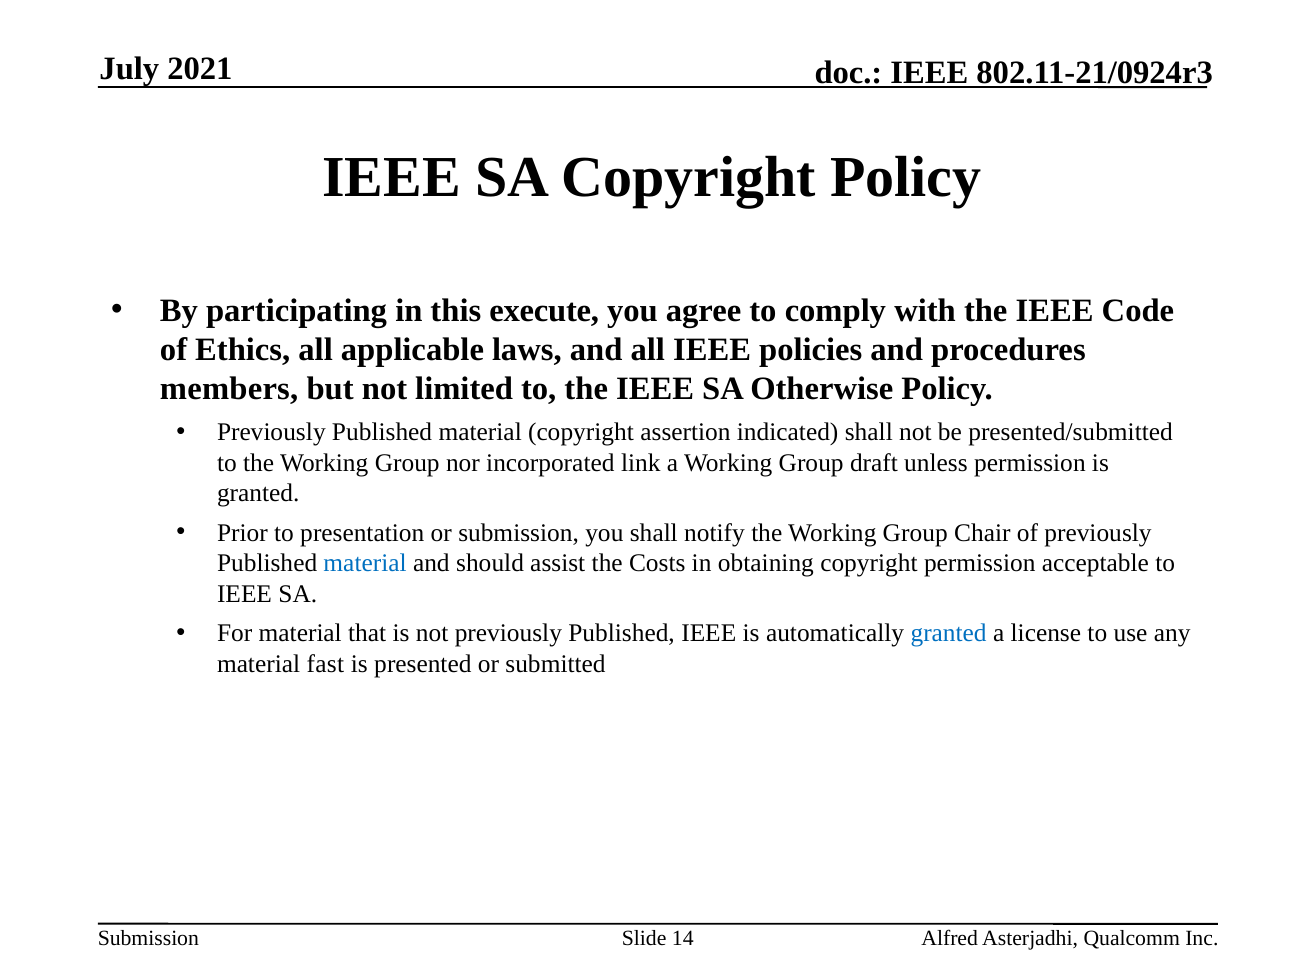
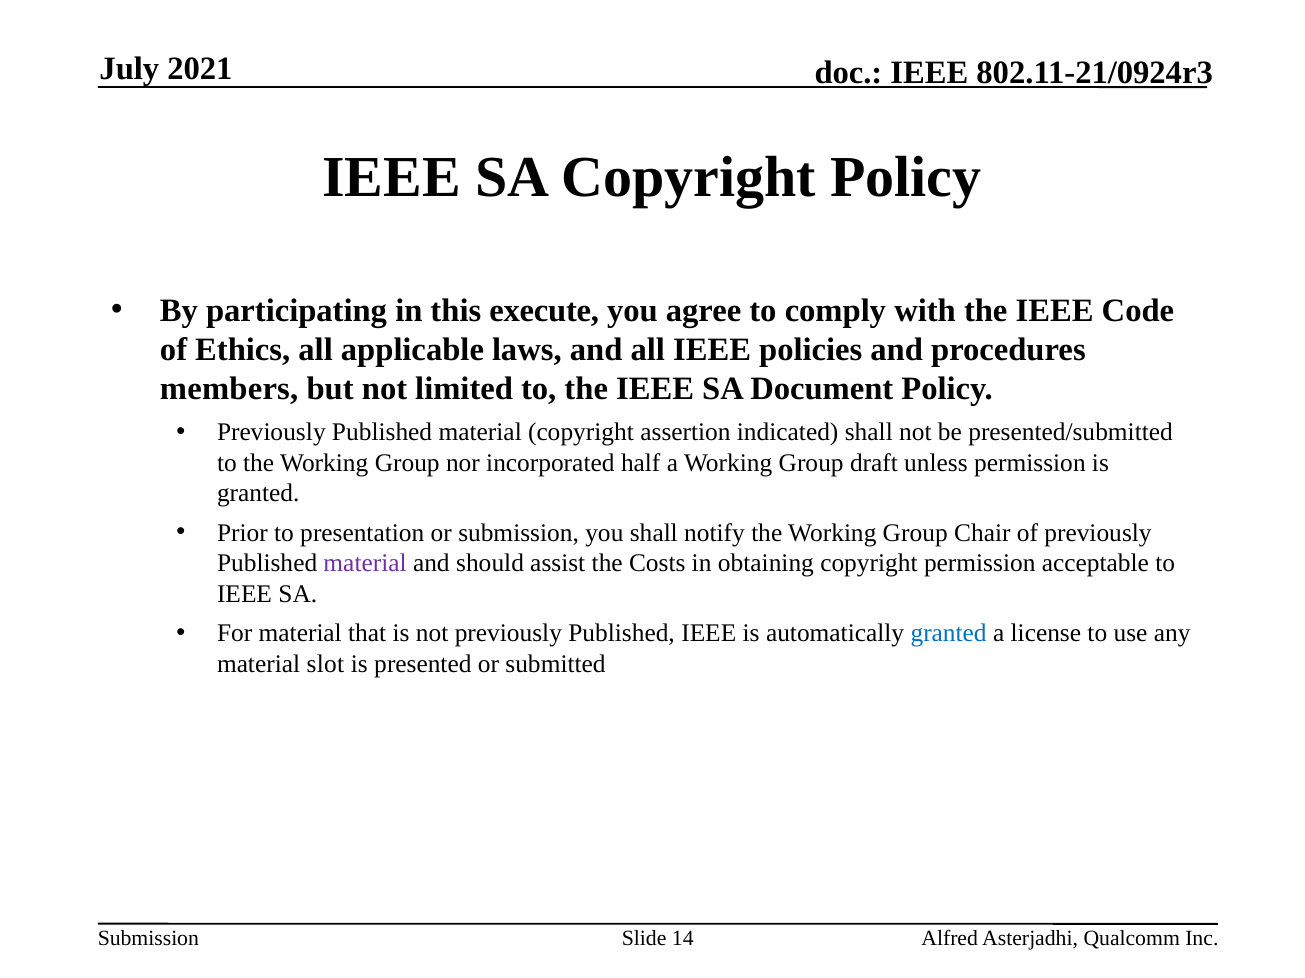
Otherwise: Otherwise -> Document
link: link -> half
material at (365, 564) colour: blue -> purple
fast: fast -> slot
